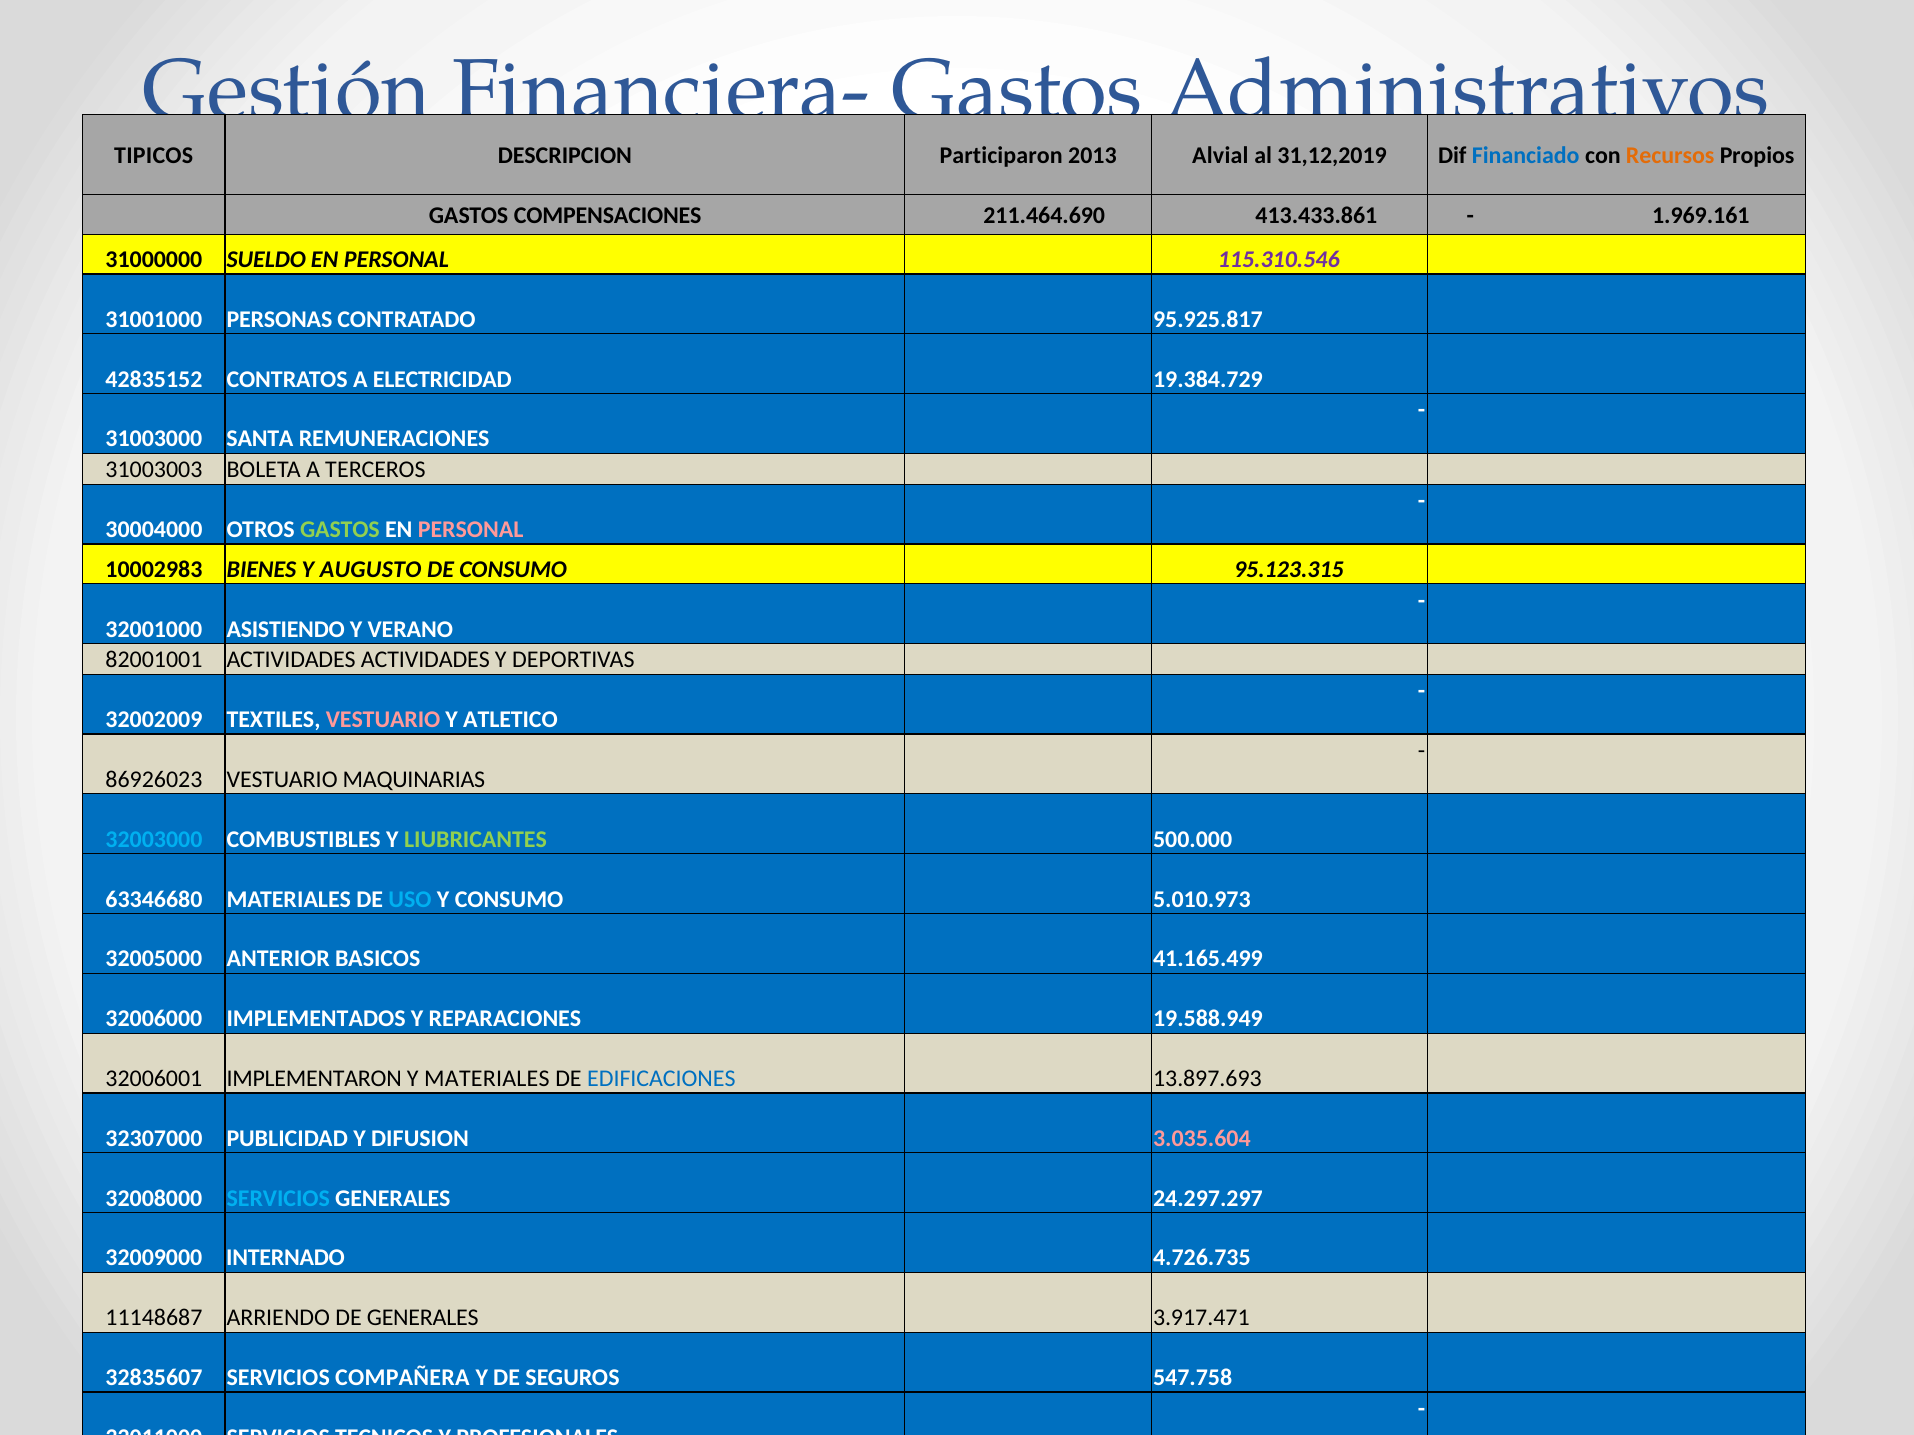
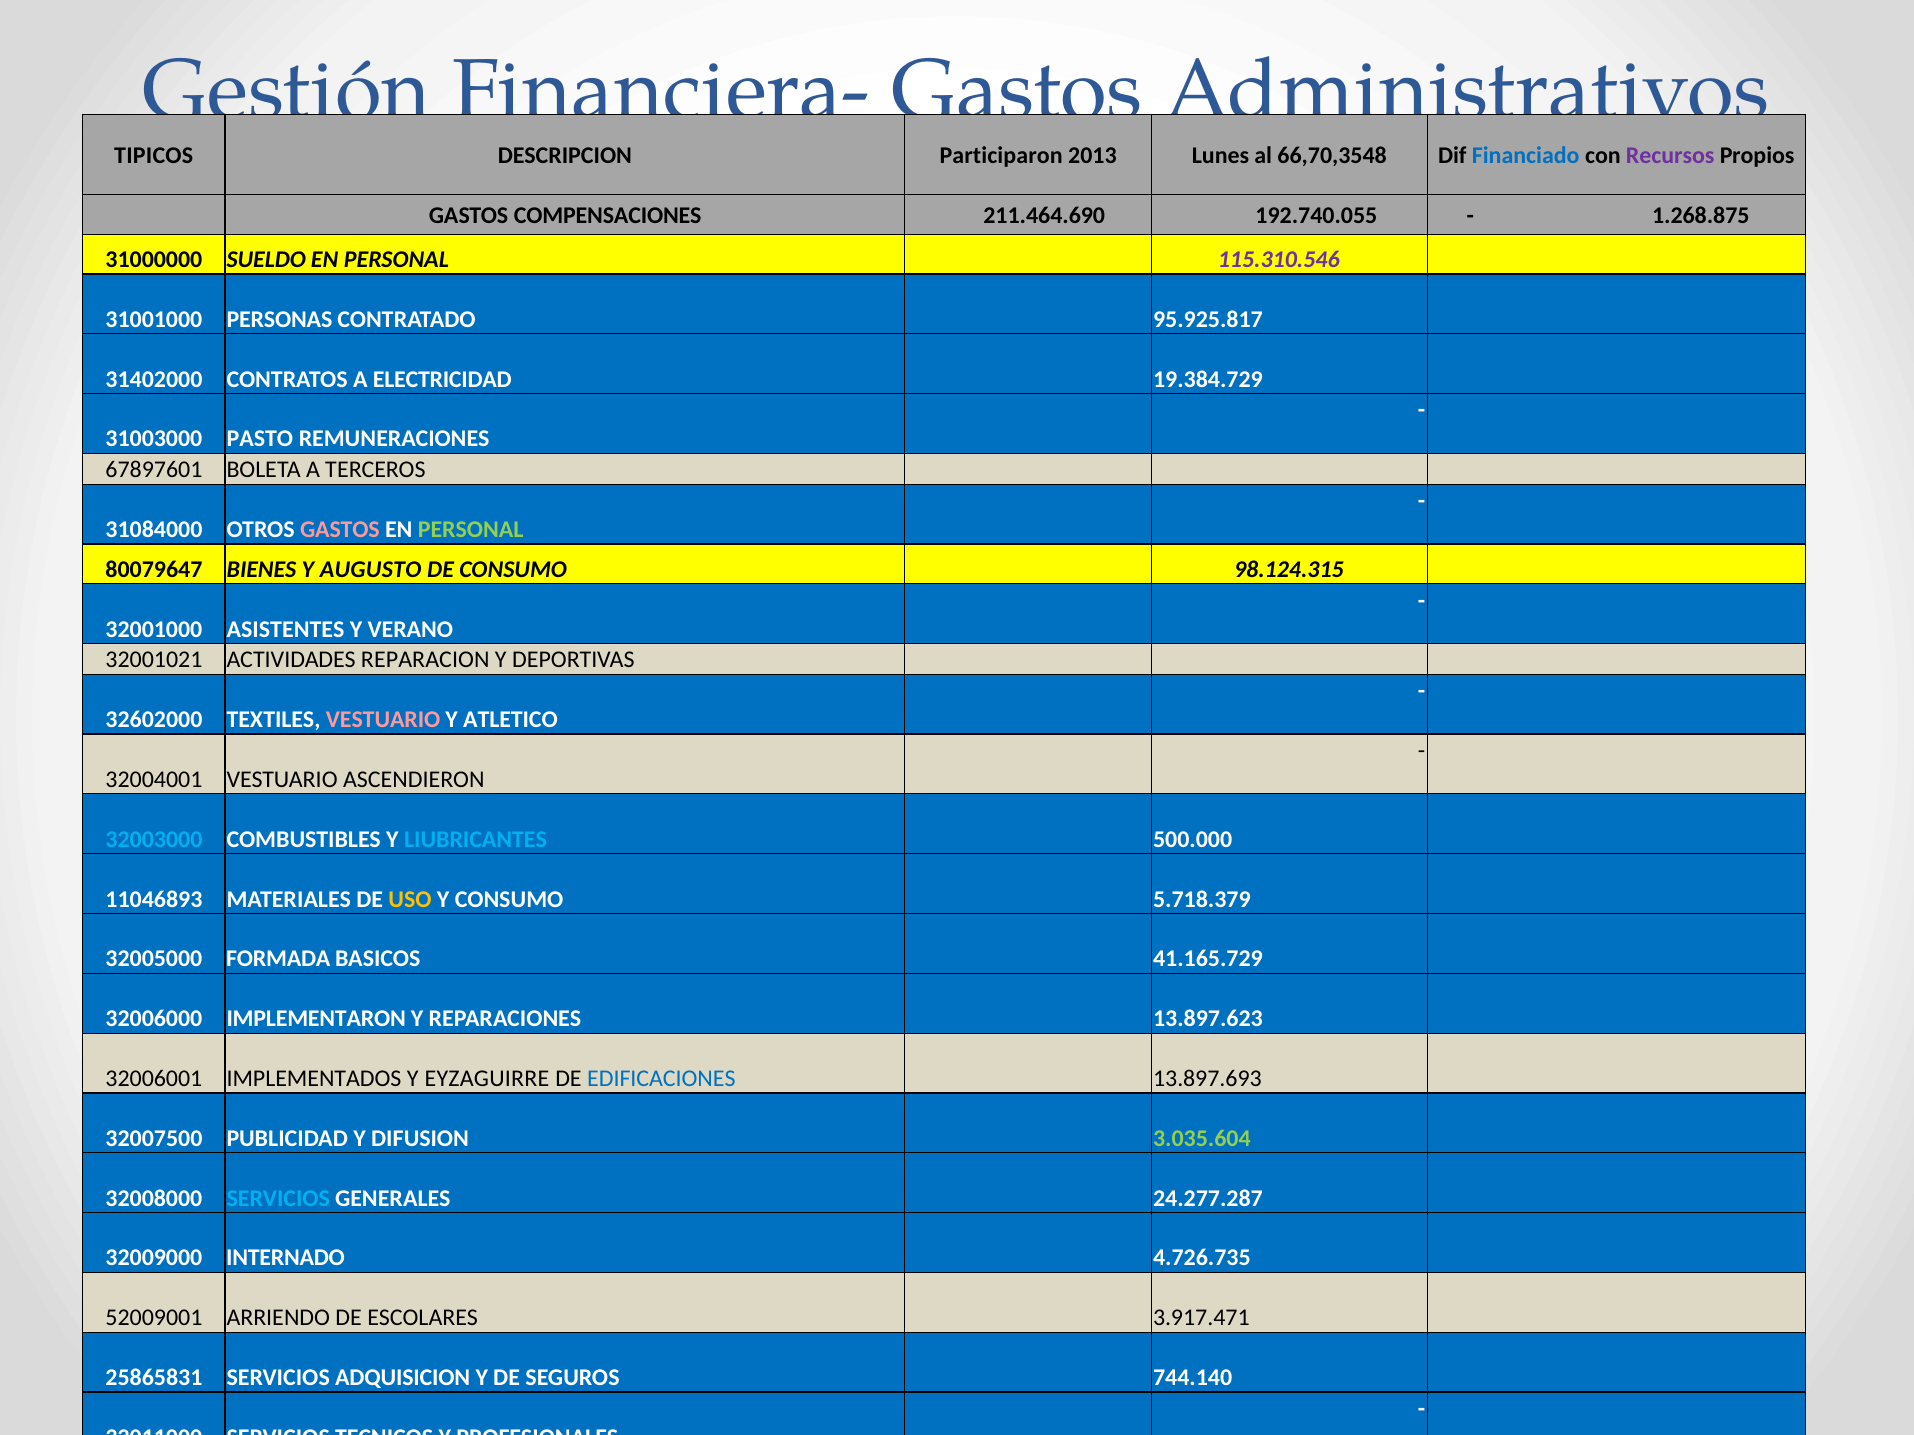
Alvial: Alvial -> Lunes
31,12,2019: 31,12,2019 -> 66,70,3548
Recursos colour: orange -> purple
413.433.861: 413.433.861 -> 192.740.055
1.969.161: 1.969.161 -> 1.268.875
42835152: 42835152 -> 31402000
SANTA: SANTA -> PASTO
31003003: 31003003 -> 67897601
30004000: 30004000 -> 31084000
GASTOS at (340, 530) colour: light green -> pink
PERSONAL at (471, 530) colour: pink -> light green
10002983: 10002983 -> 80079647
95.123.315: 95.123.315 -> 98.124.315
ASISTIENDO: ASISTIENDO -> ASISTENTES
82001001: 82001001 -> 32001021
ACTIVIDADES ACTIVIDADES: ACTIVIDADES -> REPARACION
32002009: 32002009 -> 32602000
86926023: 86926023 -> 32004001
MAQUINARIAS: MAQUINARIAS -> ASCENDIERON
LIUBRICANTES colour: light green -> light blue
63346680: 63346680 -> 11046893
USO colour: light blue -> yellow
5.010.973: 5.010.973 -> 5.718.379
ANTERIOR: ANTERIOR -> FORMADA
41.165.499: 41.165.499 -> 41.165.729
IMPLEMENTADOS: IMPLEMENTADOS -> IMPLEMENTARON
19.588.949: 19.588.949 -> 13.897.623
IMPLEMENTARON: IMPLEMENTARON -> IMPLEMENTADOS
Y MATERIALES: MATERIALES -> EYZAGUIRRE
32307000: 32307000 -> 32007500
3.035.604 colour: pink -> light green
24.297.297: 24.297.297 -> 24.277.287
11148687: 11148687 -> 52009001
DE GENERALES: GENERALES -> ESCOLARES
32835607: 32835607 -> 25865831
COMPAÑERA: COMPAÑERA -> ADQUISICION
547.758: 547.758 -> 744.140
